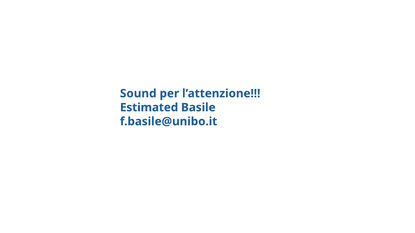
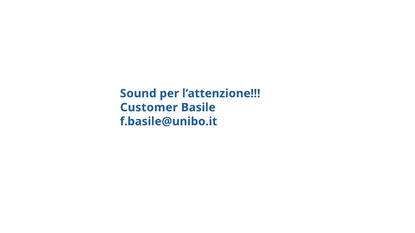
Estimated: Estimated -> Customer
